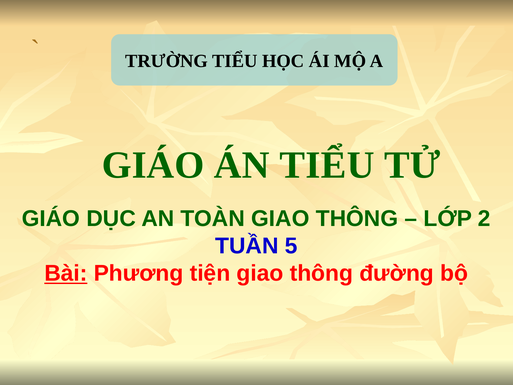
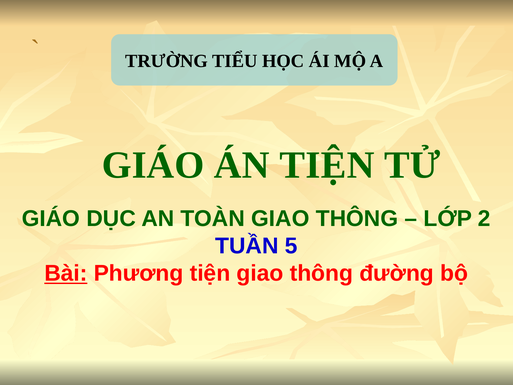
ÁN TIỂU: TIỂU -> TIỆN
